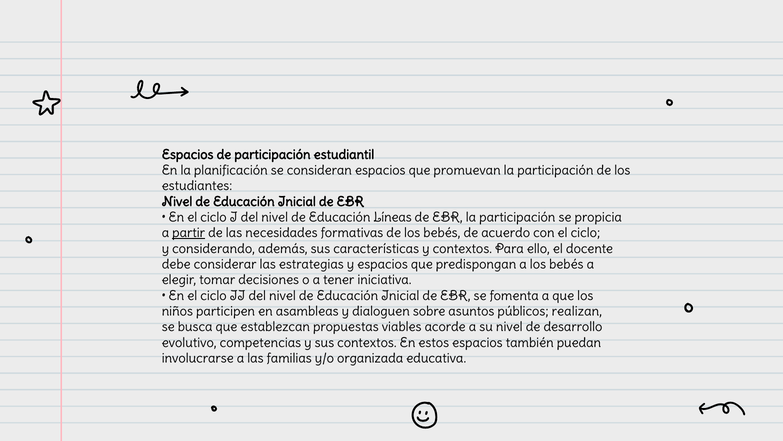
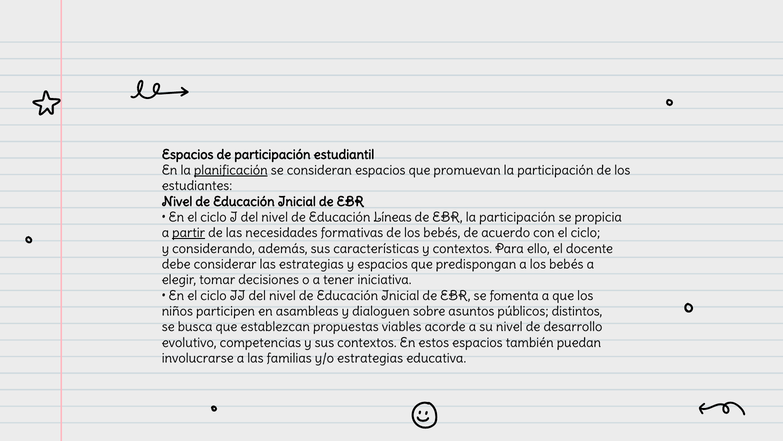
planificación underline: none -> present
realizan: realizan -> distintos
y/o organizada: organizada -> estrategias
